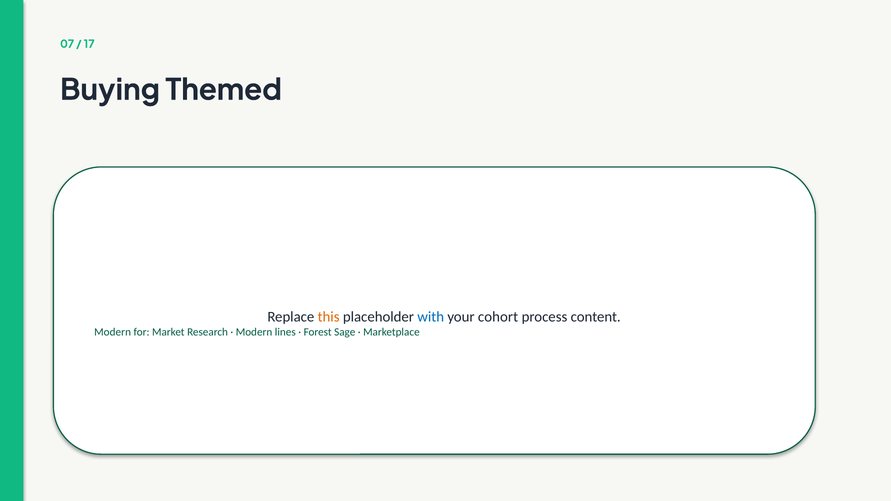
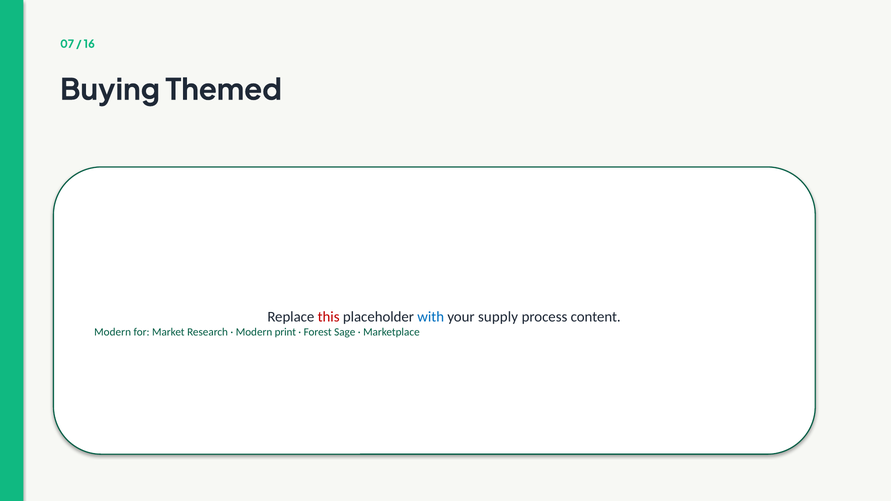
17: 17 -> 16
this colour: orange -> red
cohort: cohort -> supply
lines: lines -> print
